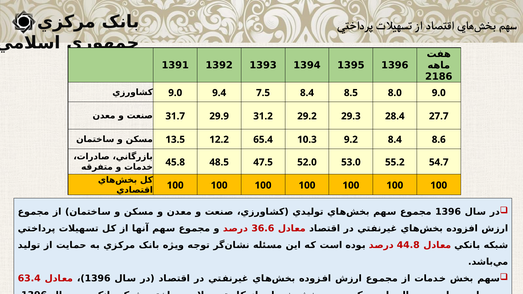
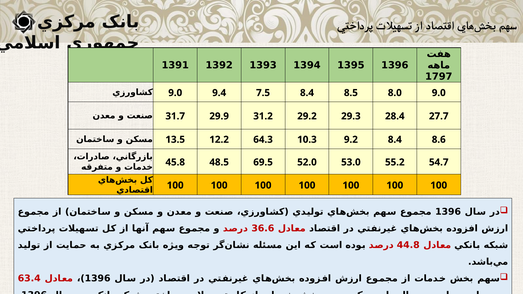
2186: 2186 -> 1797
65.4: 65.4 -> 64.3
47.5: 47.5 -> 69.5
